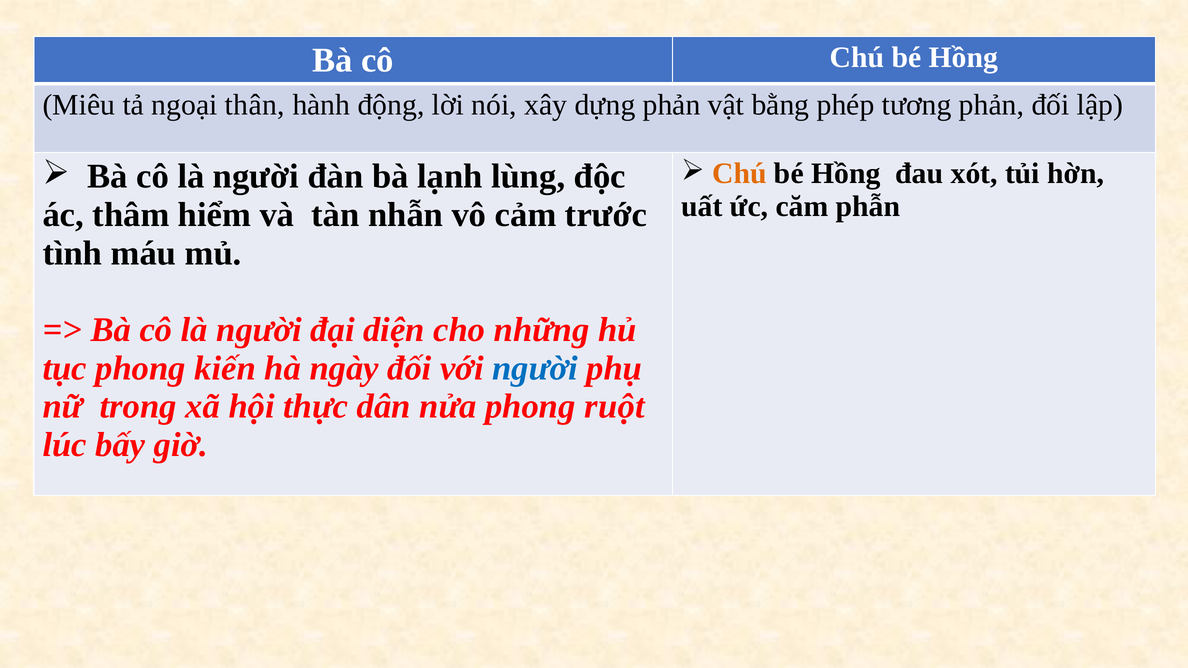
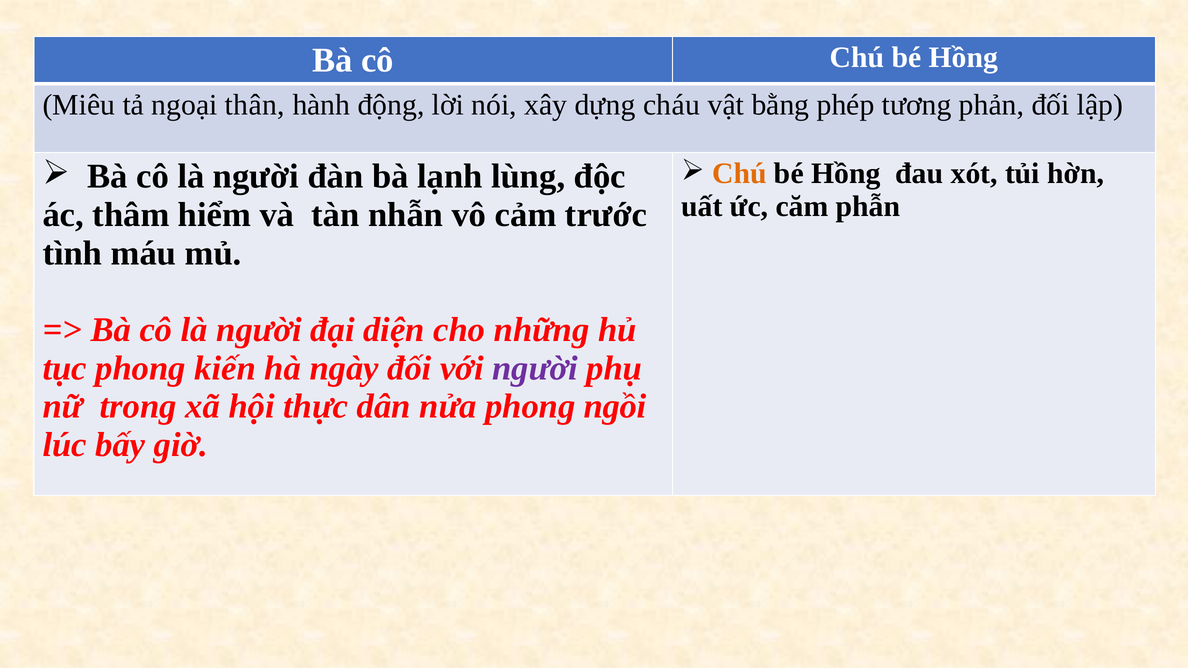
dựng phản: phản -> cháu
người at (535, 368) colour: blue -> purple
ruột: ruột -> ngồi
